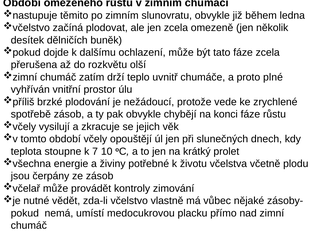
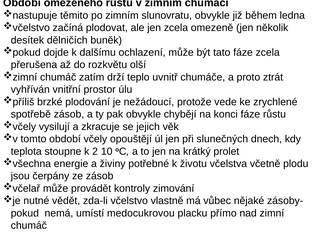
plné: plné -> ztrát
7: 7 -> 2
